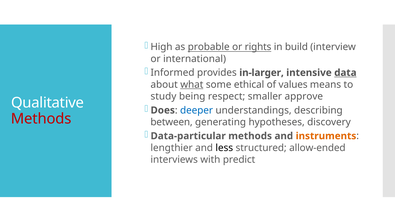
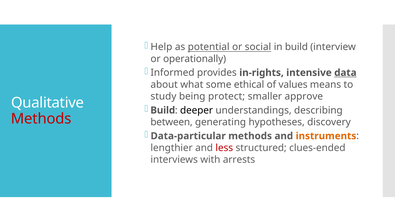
High: High -> Help
probable: probable -> potential
rights: rights -> social
international: international -> operationally
in-larger: in-larger -> in-rights
what underline: present -> none
respect: respect -> protect
Does at (163, 110): Does -> Build
deeper colour: blue -> black
less colour: black -> red
allow-ended: allow-ended -> clues-ended
predict: predict -> arrests
